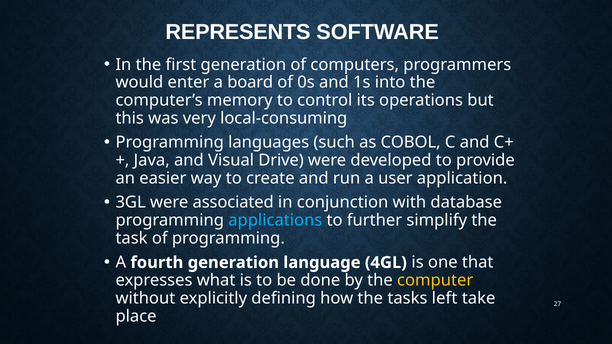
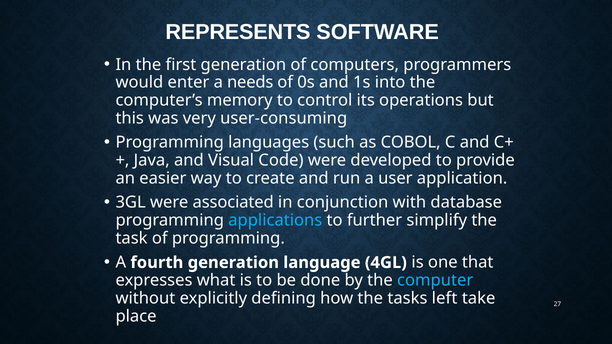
board: board -> needs
local-consuming: local-consuming -> user-consuming
Drive: Drive -> Code
computer colour: yellow -> light blue
